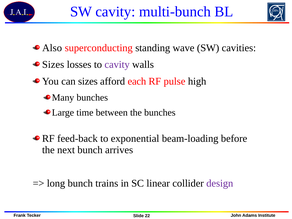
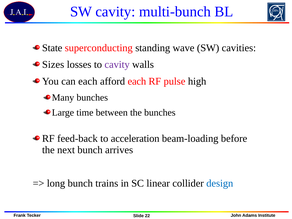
Also: Also -> State
can sizes: sizes -> each
exponential: exponential -> acceleration
design colour: purple -> blue
